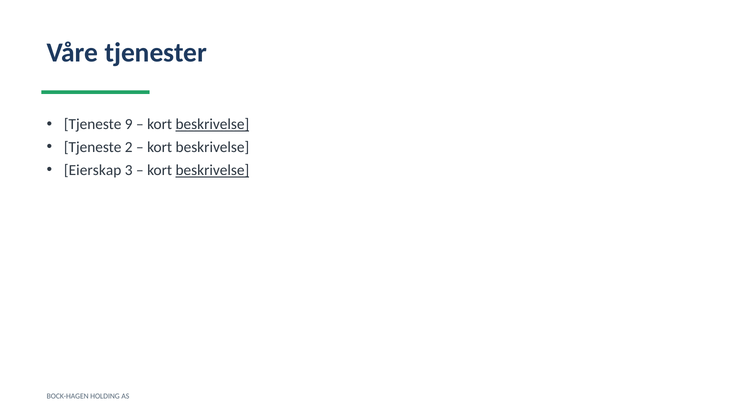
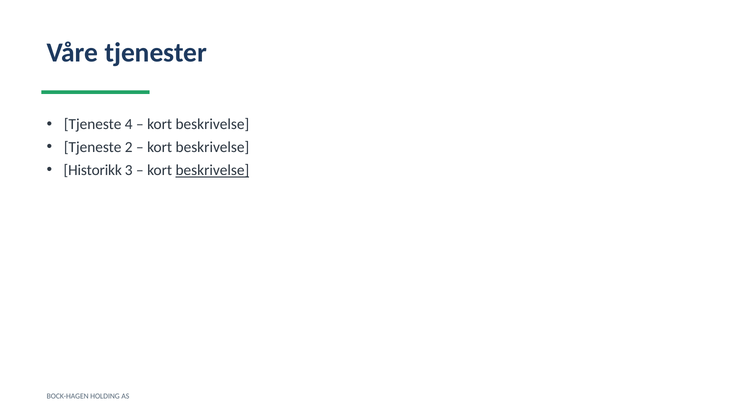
9: 9 -> 4
beskrivelse at (212, 124) underline: present -> none
Eierskap: Eierskap -> Historikk
